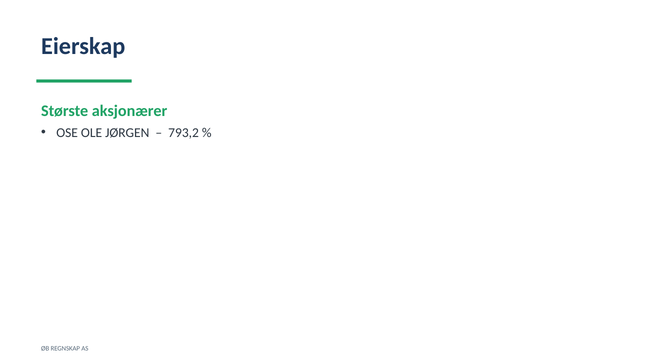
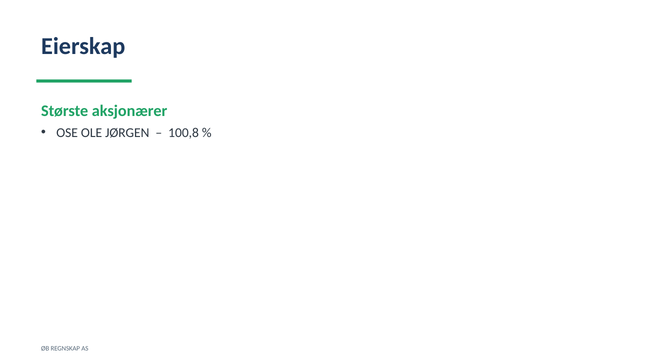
793,2: 793,2 -> 100,8
